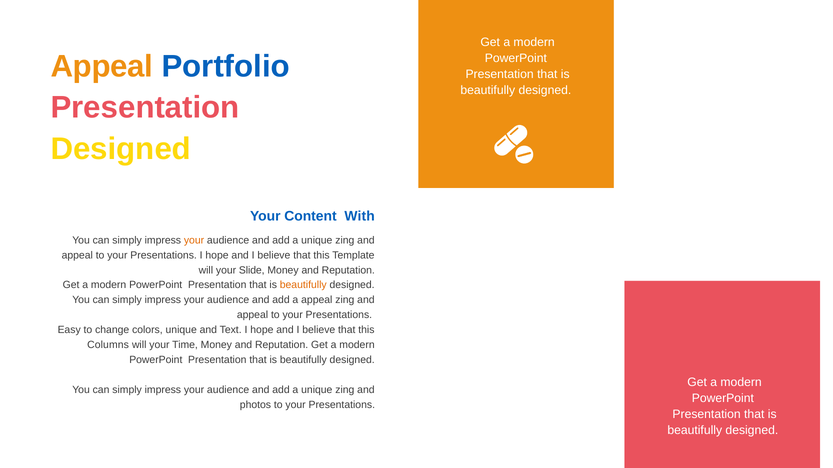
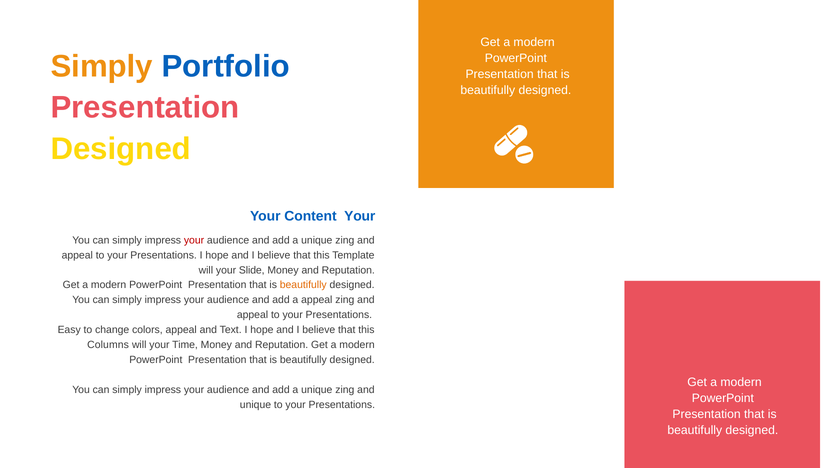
Appeal at (102, 66): Appeal -> Simply
Content With: With -> Your
your at (194, 240) colour: orange -> red
colors unique: unique -> appeal
photos at (255, 405): photos -> unique
